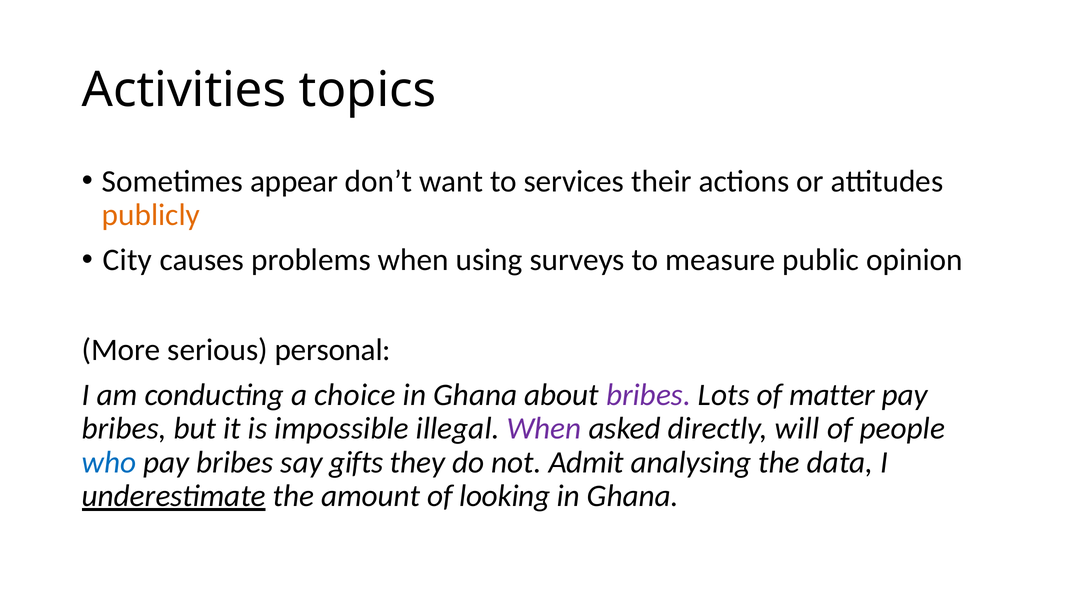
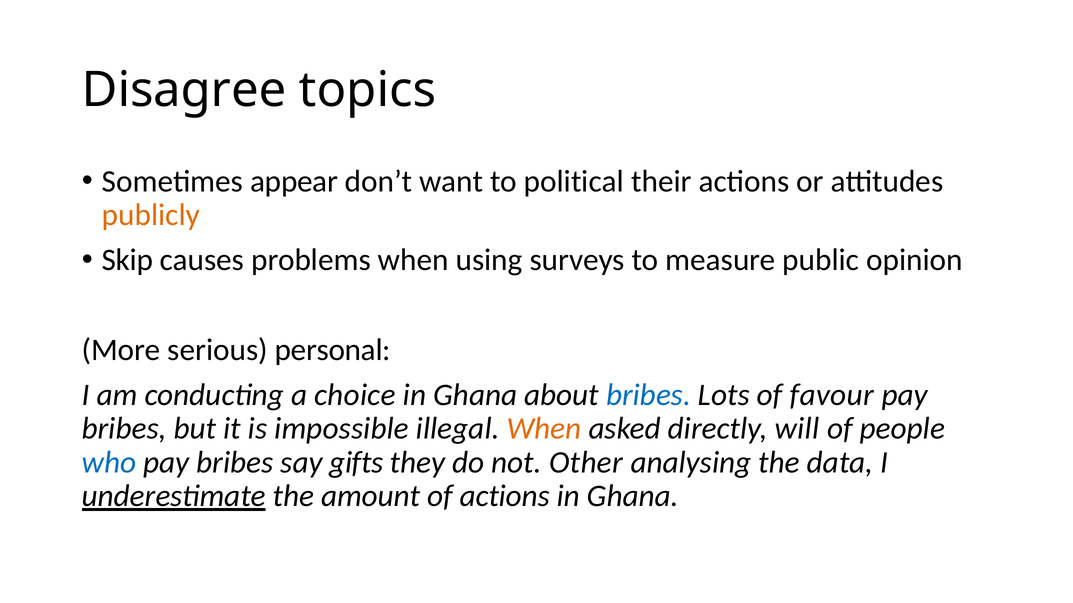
Activities: Activities -> Disagree
services: services -> political
City: City -> Skip
bribes at (649, 395) colour: purple -> blue
matter: matter -> favour
When at (544, 429) colour: purple -> orange
Admit: Admit -> Other
of looking: looking -> actions
